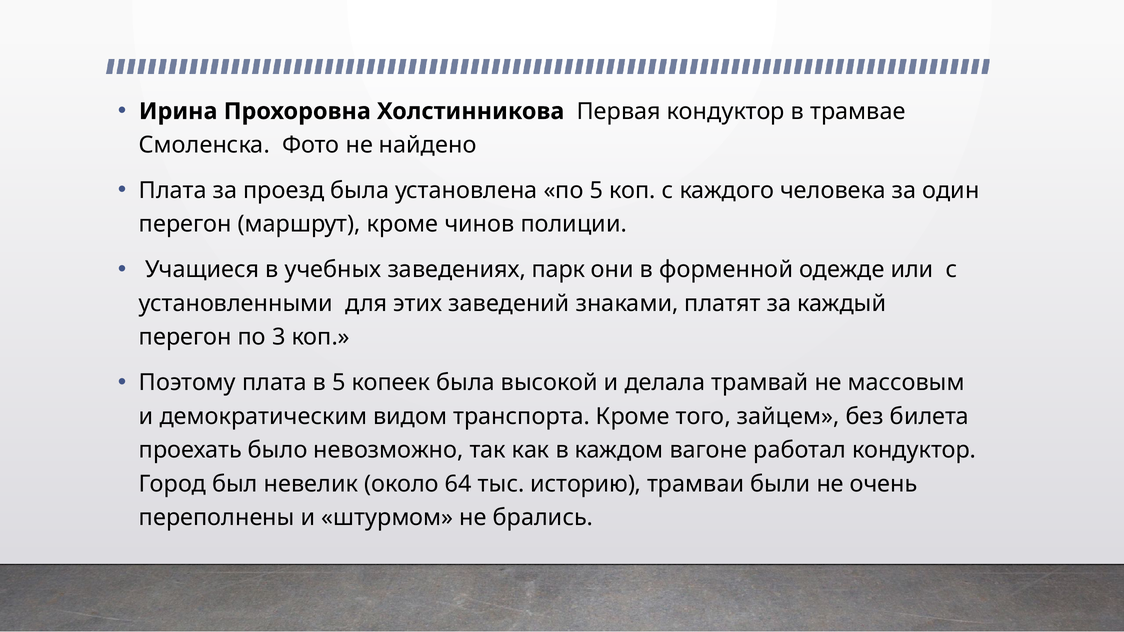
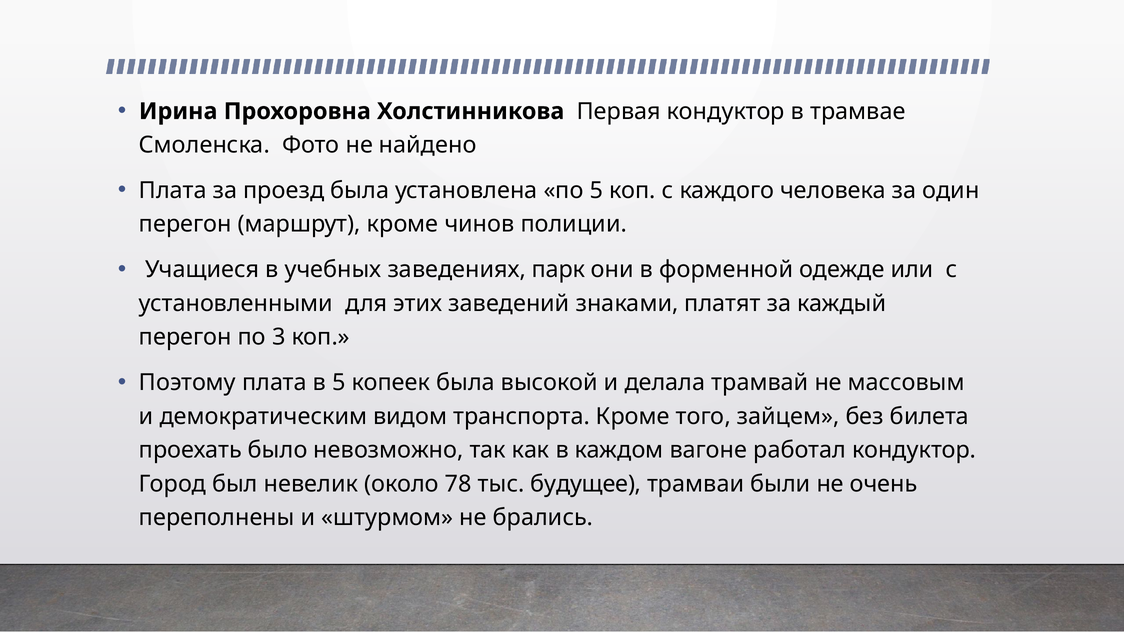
64: 64 -> 78
историю: историю -> будущее
